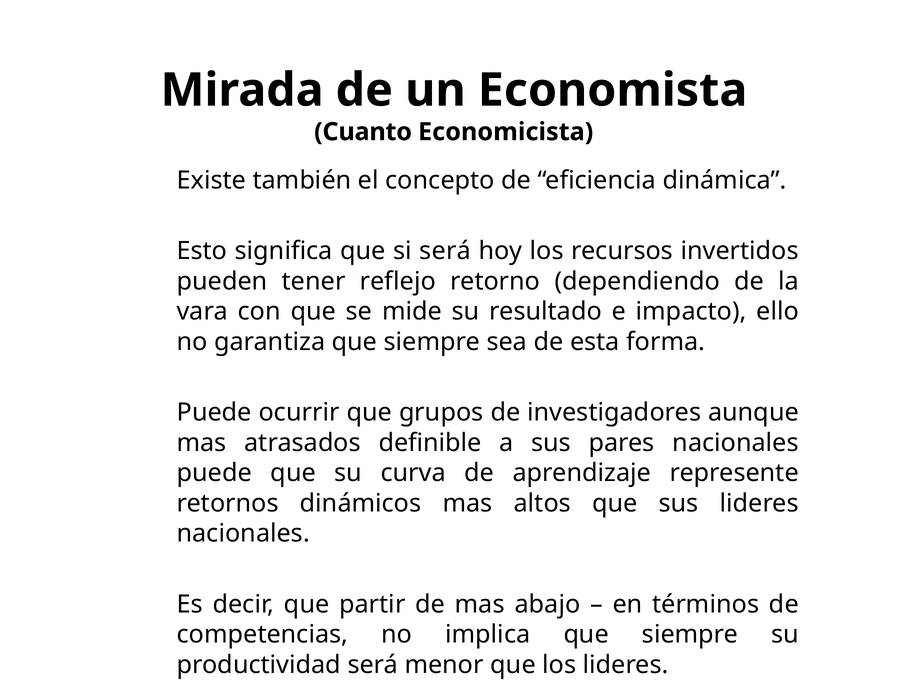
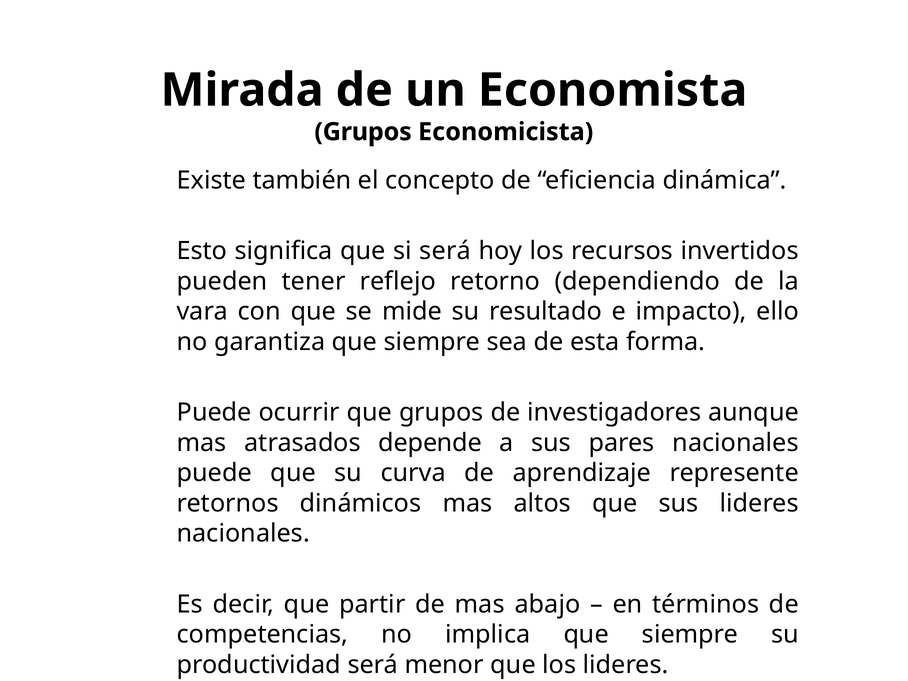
Cuanto at (363, 132): Cuanto -> Grupos
definible: definible -> depende
